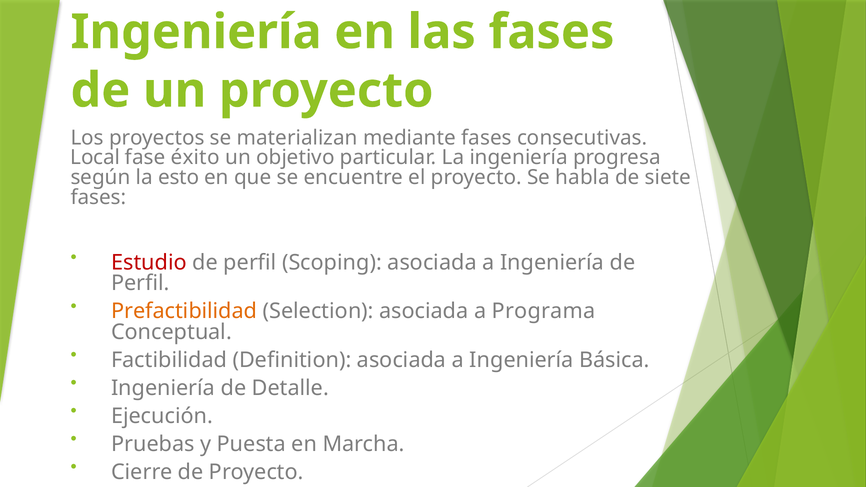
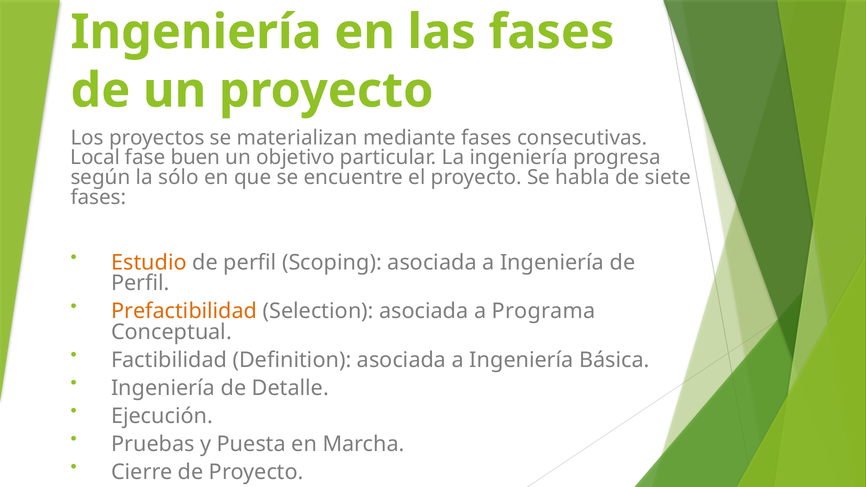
éxito: éxito -> buen
esto: esto -> sólo
Estudio colour: red -> orange
